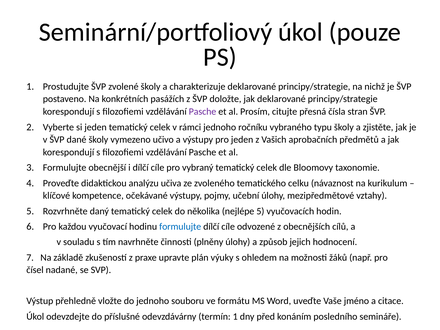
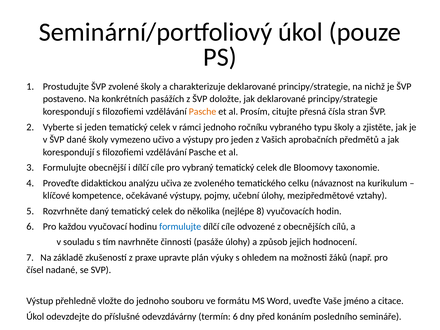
Pasche at (203, 112) colour: purple -> orange
nejlépe 5: 5 -> 8
plněny: plněny -> pasáže
termín 1: 1 -> 6
